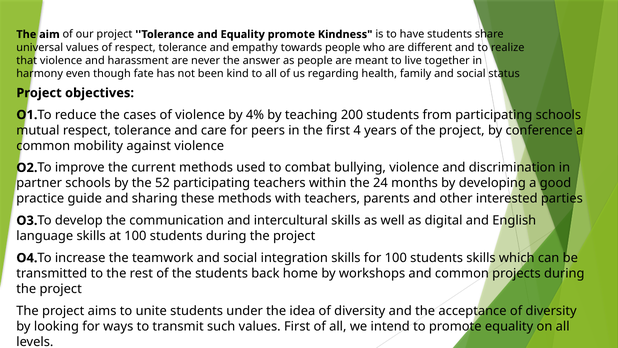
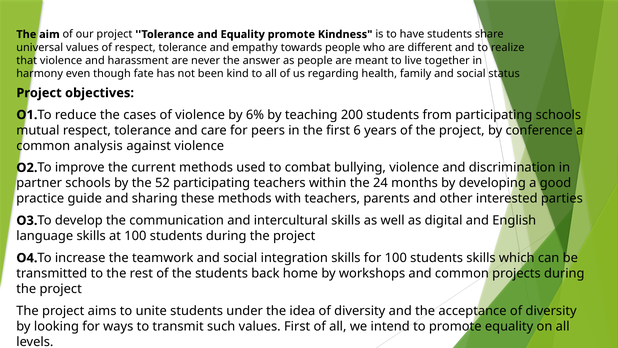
4%: 4% -> 6%
4: 4 -> 6
mobility: mobility -> analysis
